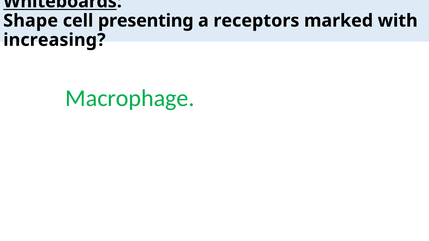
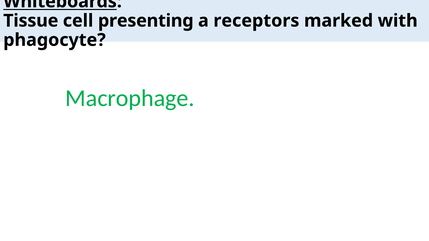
Shape: Shape -> Tissue
increasing: increasing -> phagocyte
